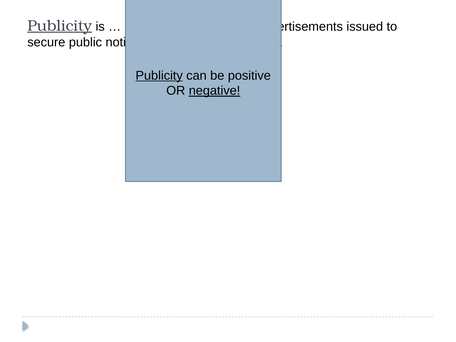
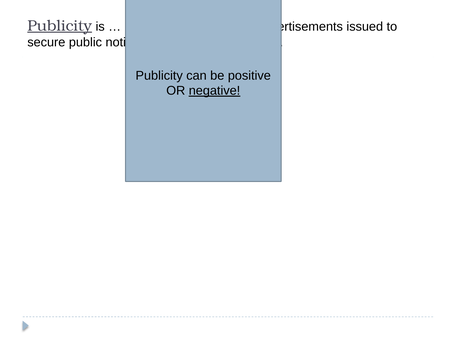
Publicity at (159, 76) underline: present -> none
